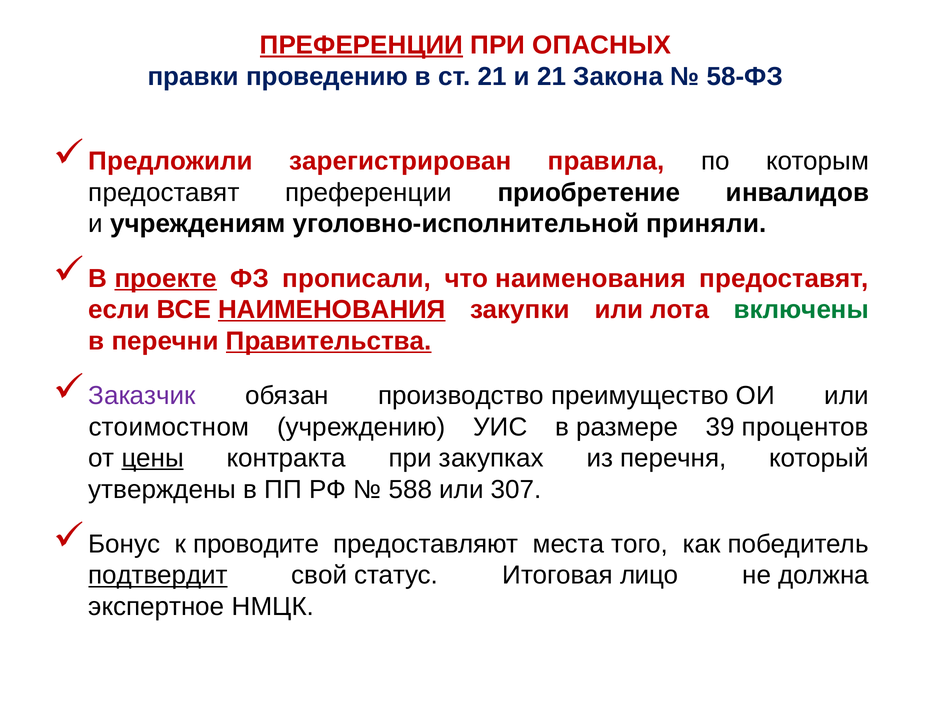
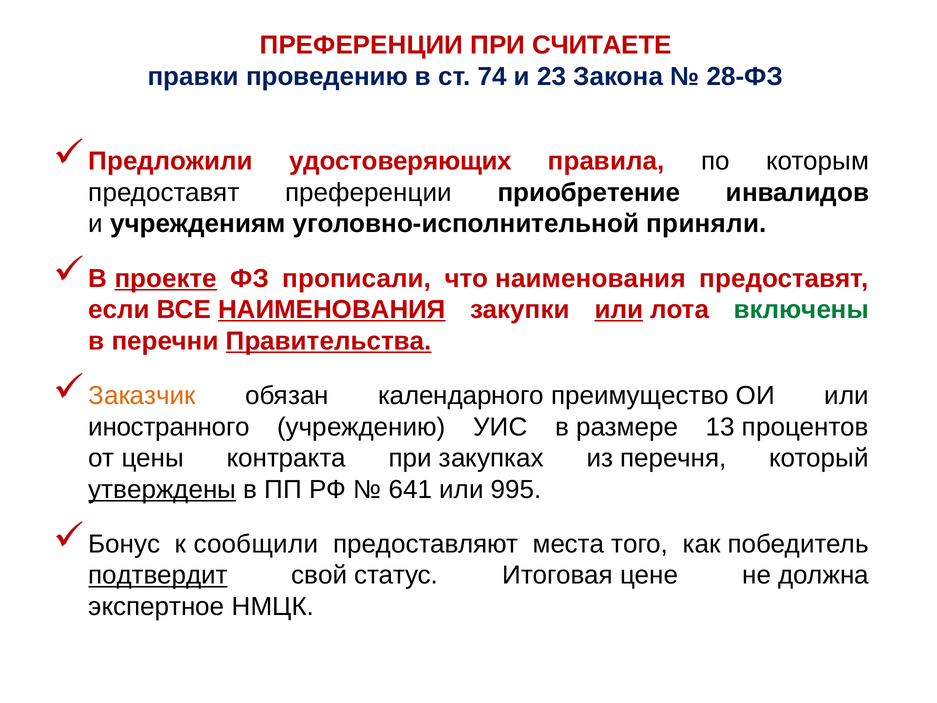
ПРЕФЕРЕНЦИИ at (361, 45) underline: present -> none
ОПАСНЫХ: ОПАСНЫХ -> СЧИТАЕТЕ
ст 21: 21 -> 74
и 21: 21 -> 23
58-ФЗ: 58-ФЗ -> 28-ФЗ
зарегистрирован: зарегистрирован -> удостоверяющих
или at (619, 310) underline: none -> present
Заказчик colour: purple -> orange
производство: производство -> календарного
стоимостном: стоимостном -> иностранного
39: 39 -> 13
цены underline: present -> none
утверждены underline: none -> present
588: 588 -> 641
307: 307 -> 995
проводите: проводите -> сообщили
лицо: лицо -> цене
